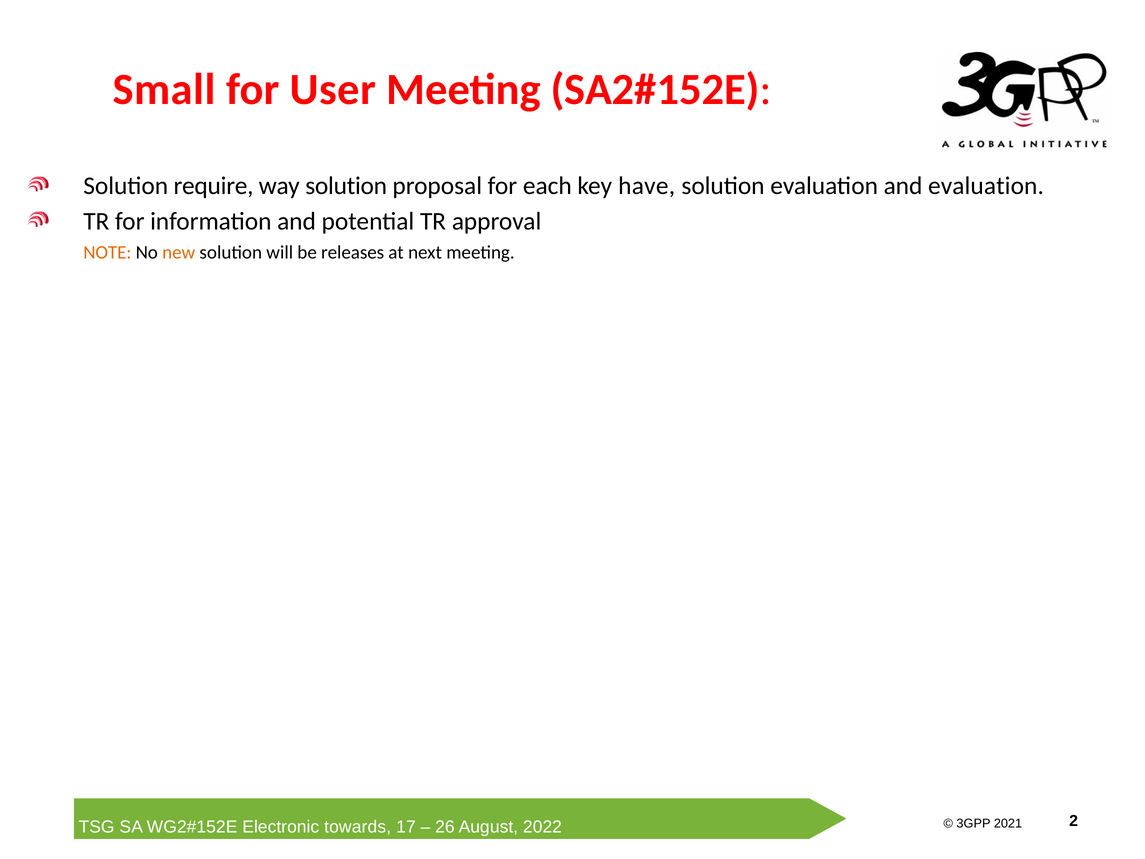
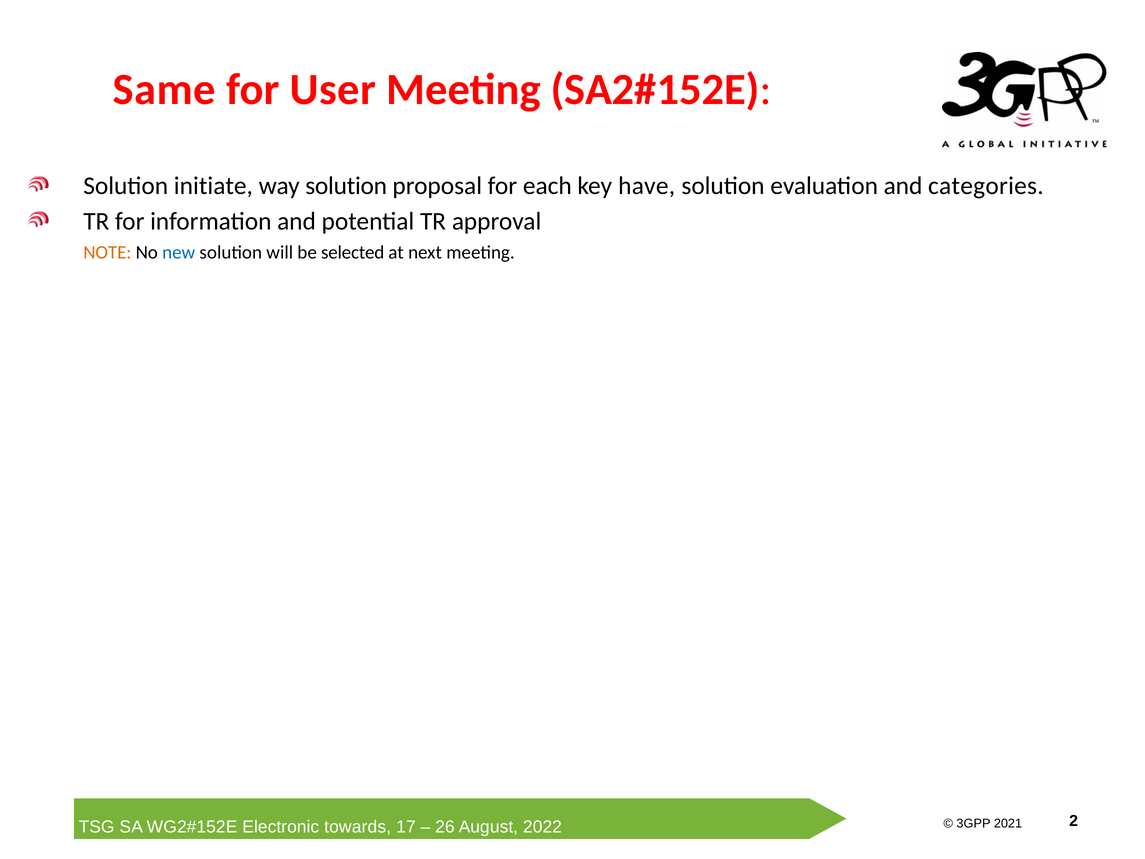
Small: Small -> Same
require: require -> initiate
and evaluation: evaluation -> categories
new colour: orange -> blue
releases: releases -> selected
